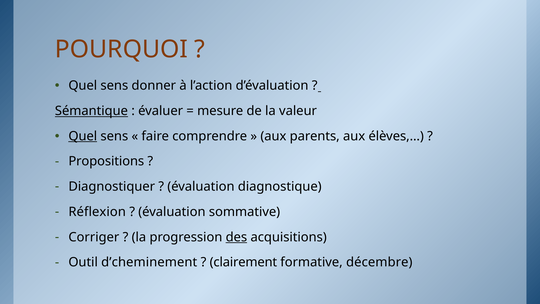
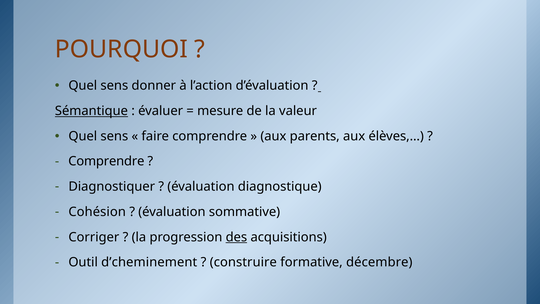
Quel at (83, 136) underline: present -> none
Propositions at (106, 161): Propositions -> Comprendre
Réflexion: Réflexion -> Cohésion
clairement: clairement -> construire
